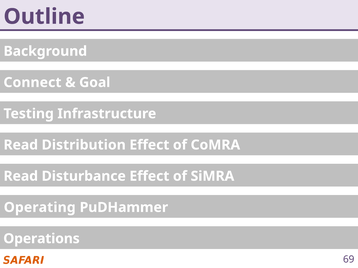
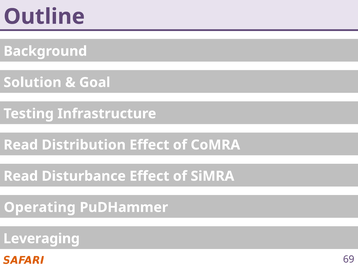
Connect: Connect -> Solution
Operations: Operations -> Leveraging
